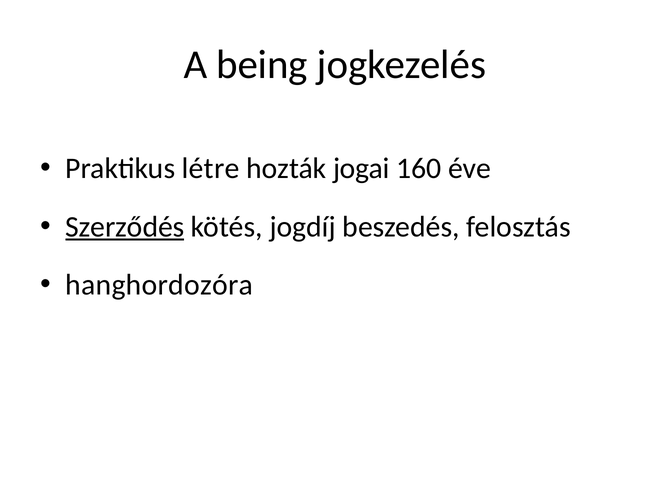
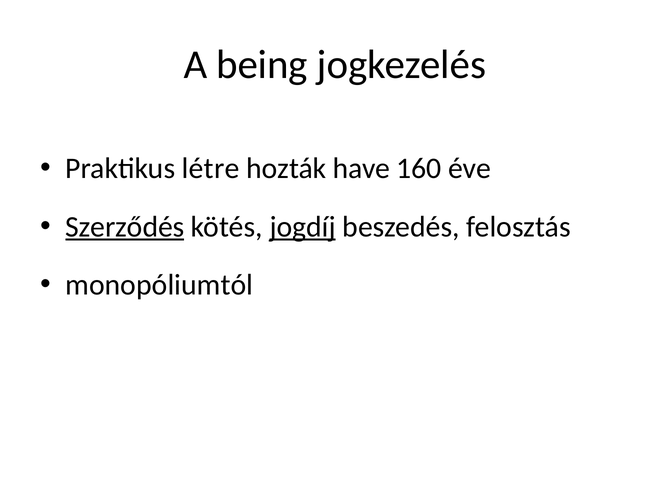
jogai: jogai -> have
jogdíj underline: none -> present
hanghordozóra: hanghordozóra -> monopóliumtól
